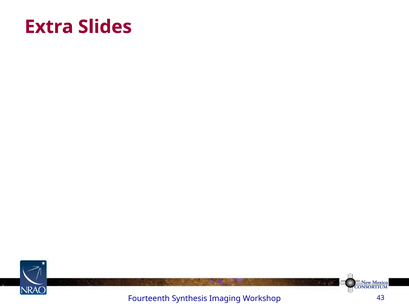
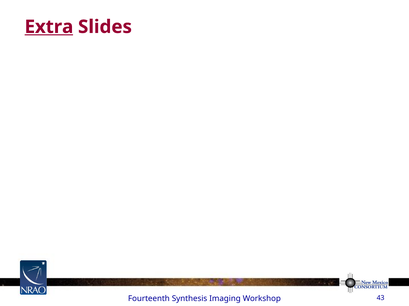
Extra underline: none -> present
